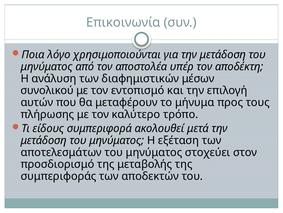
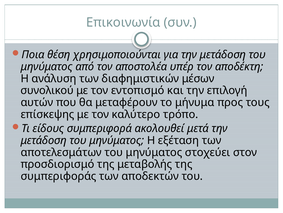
λόγο: λόγο -> θέση
πλήρωσης: πλήρωσης -> επίσκεψης
